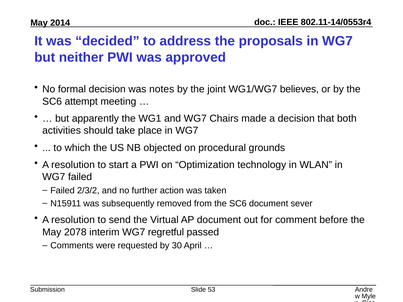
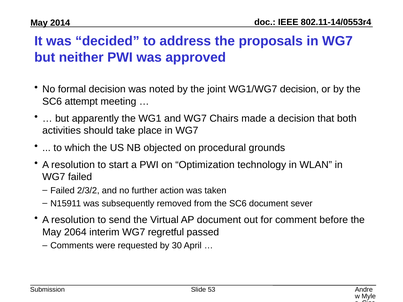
notes: notes -> noted
WG1/WG7 believes: believes -> decision
2078: 2078 -> 2064
